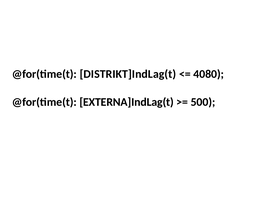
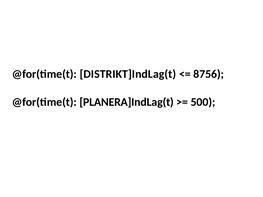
4080: 4080 -> 8756
EXTERNA]IndLag(t: EXTERNA]IndLag(t -> PLANERA]IndLag(t
